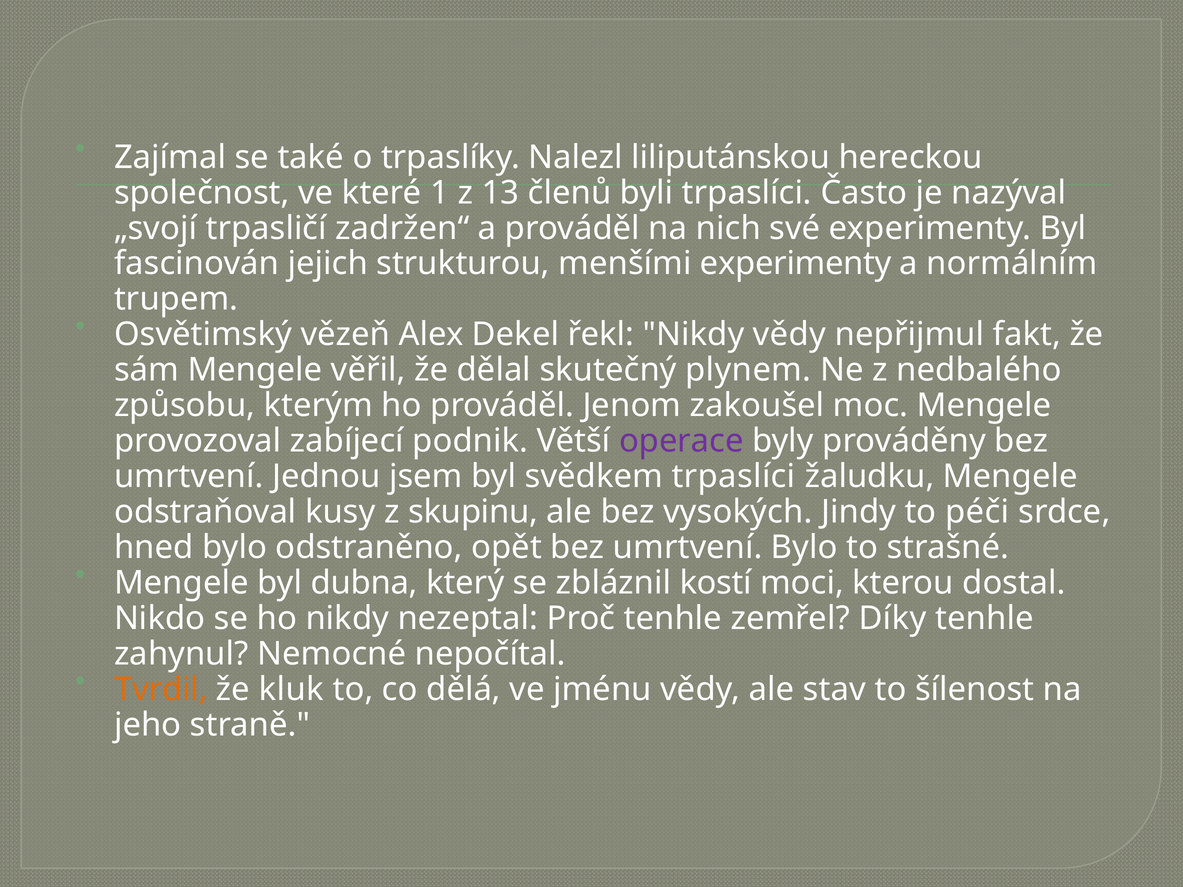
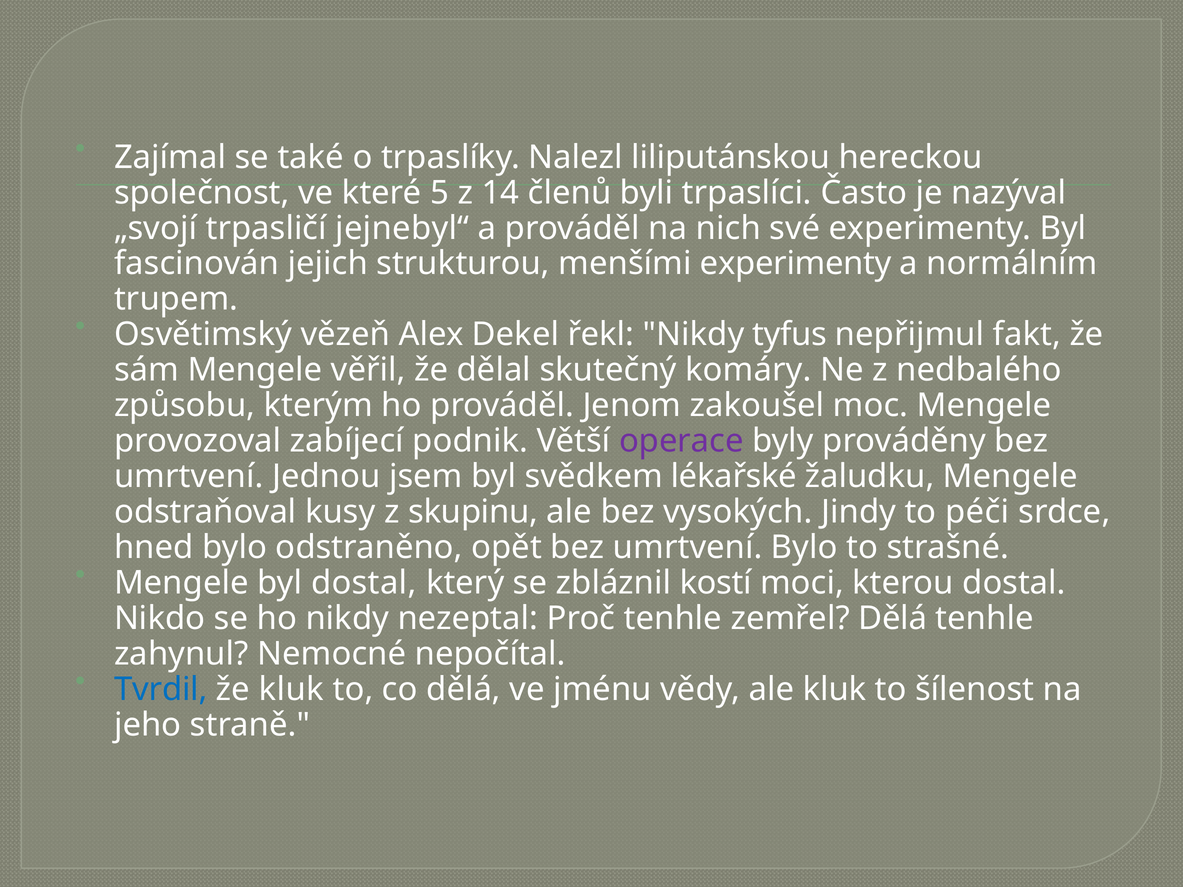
1: 1 -> 5
13: 13 -> 14
zadržen“: zadržen“ -> jejnebyl“
Nikdy vědy: vědy -> tyfus
plynem: plynem -> komáry
svědkem trpaslíci: trpaslíci -> lékařské
byl dubna: dubna -> dostal
zemřel Díky: Díky -> Dělá
Tvrdil colour: orange -> blue
ale stav: stav -> kluk
